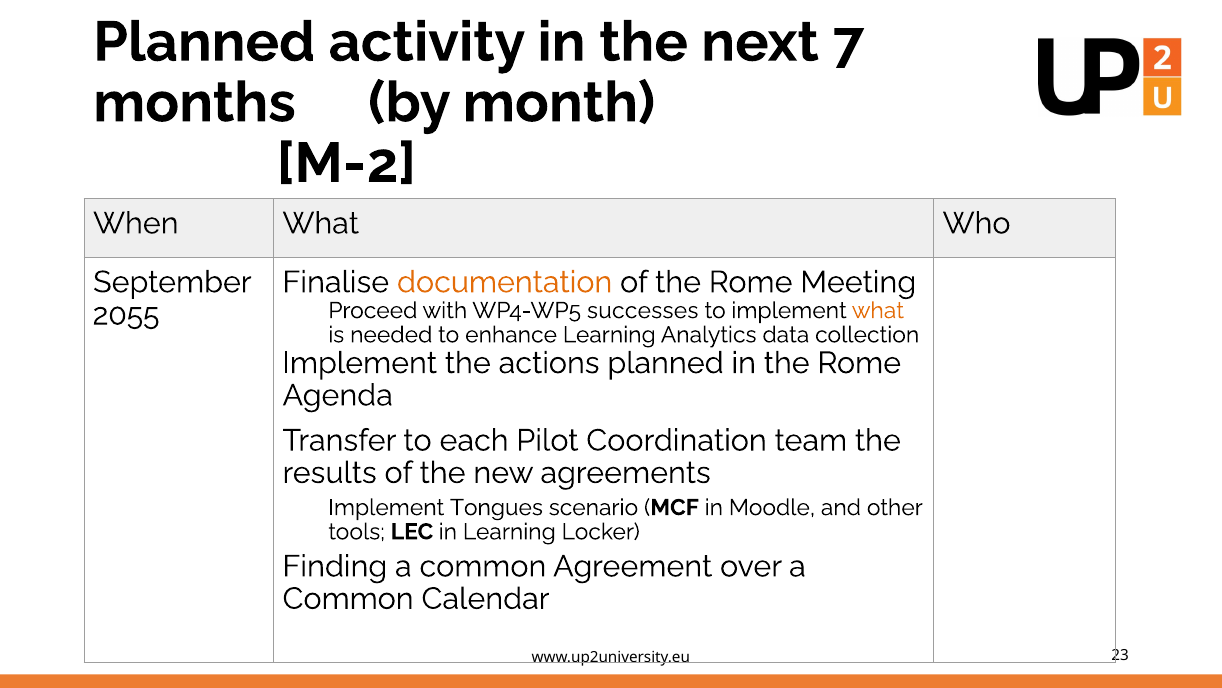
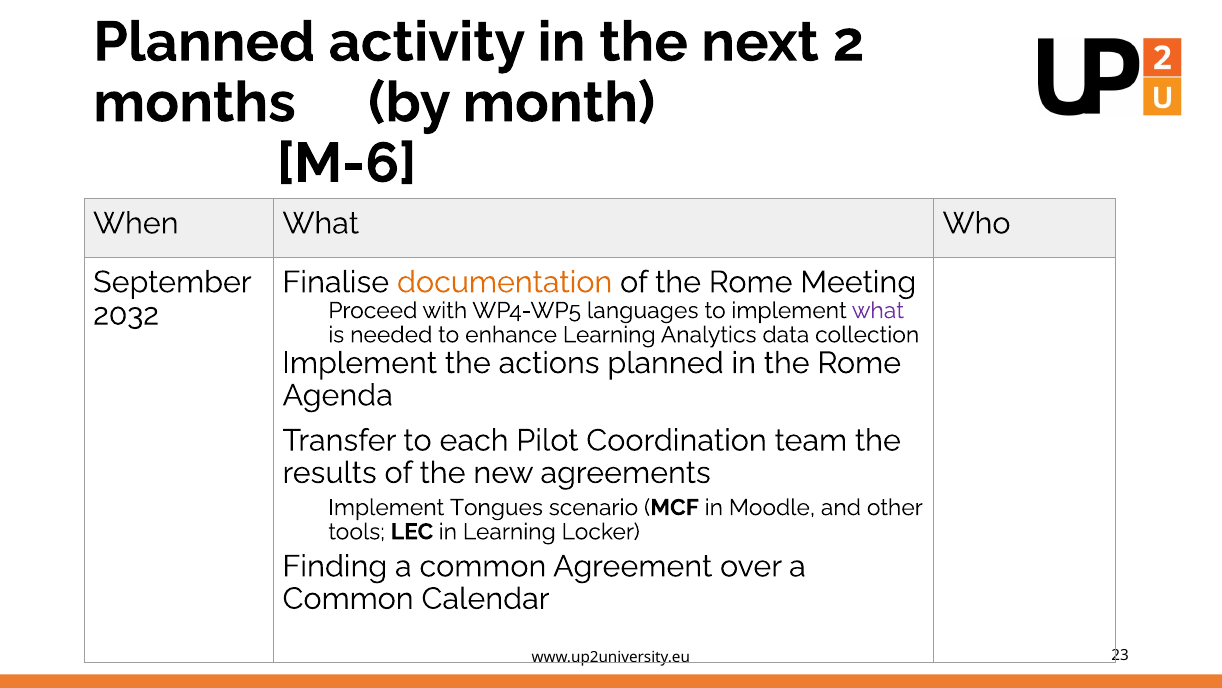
7: 7 -> 2
M-2: M-2 -> M-6
successes: successes -> languages
what at (878, 310) colour: orange -> purple
2055: 2055 -> 2032
